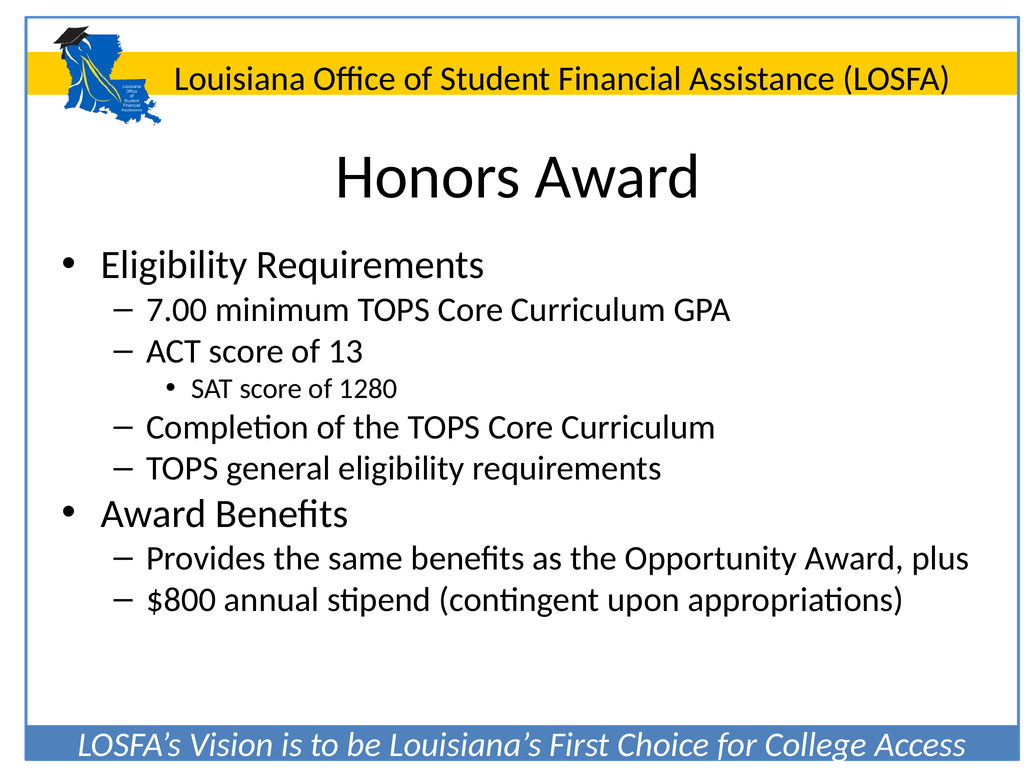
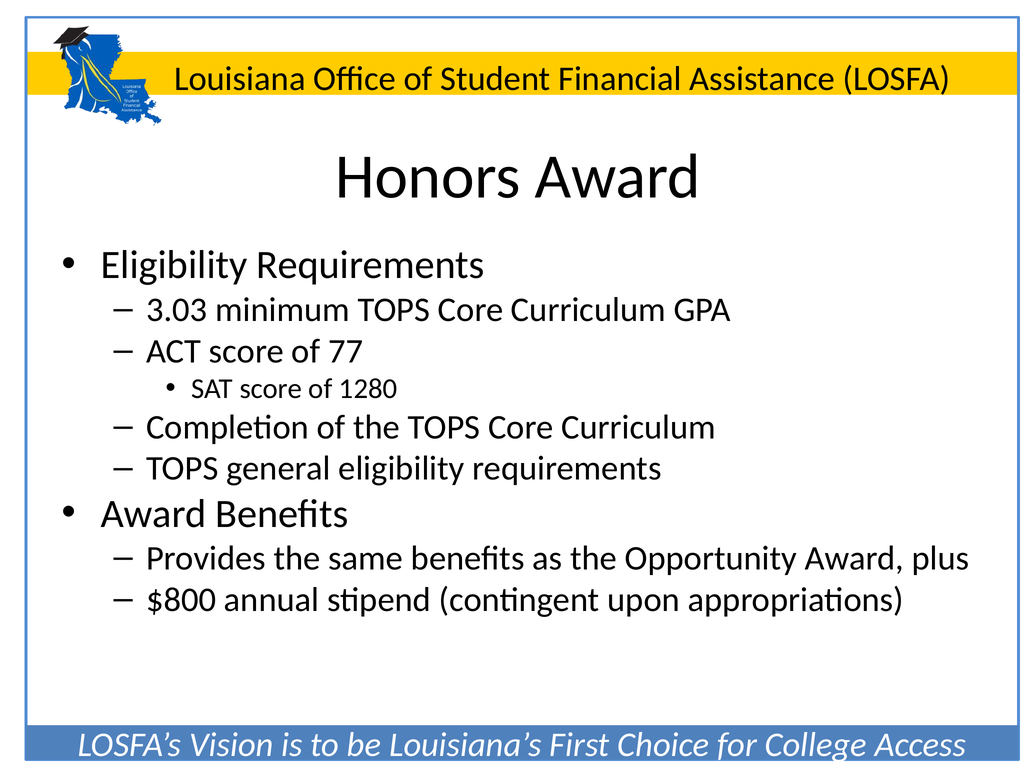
7.00: 7.00 -> 3.03
13: 13 -> 77
